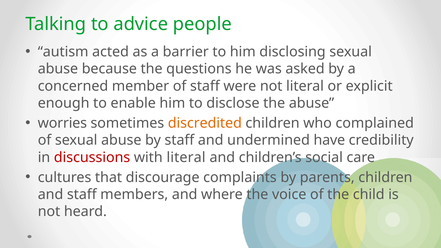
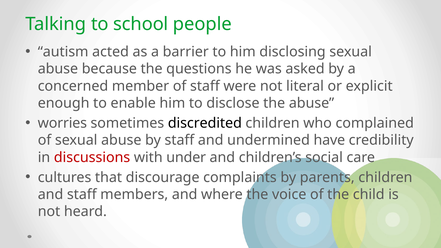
advice: advice -> school
discredited colour: orange -> black
with literal: literal -> under
